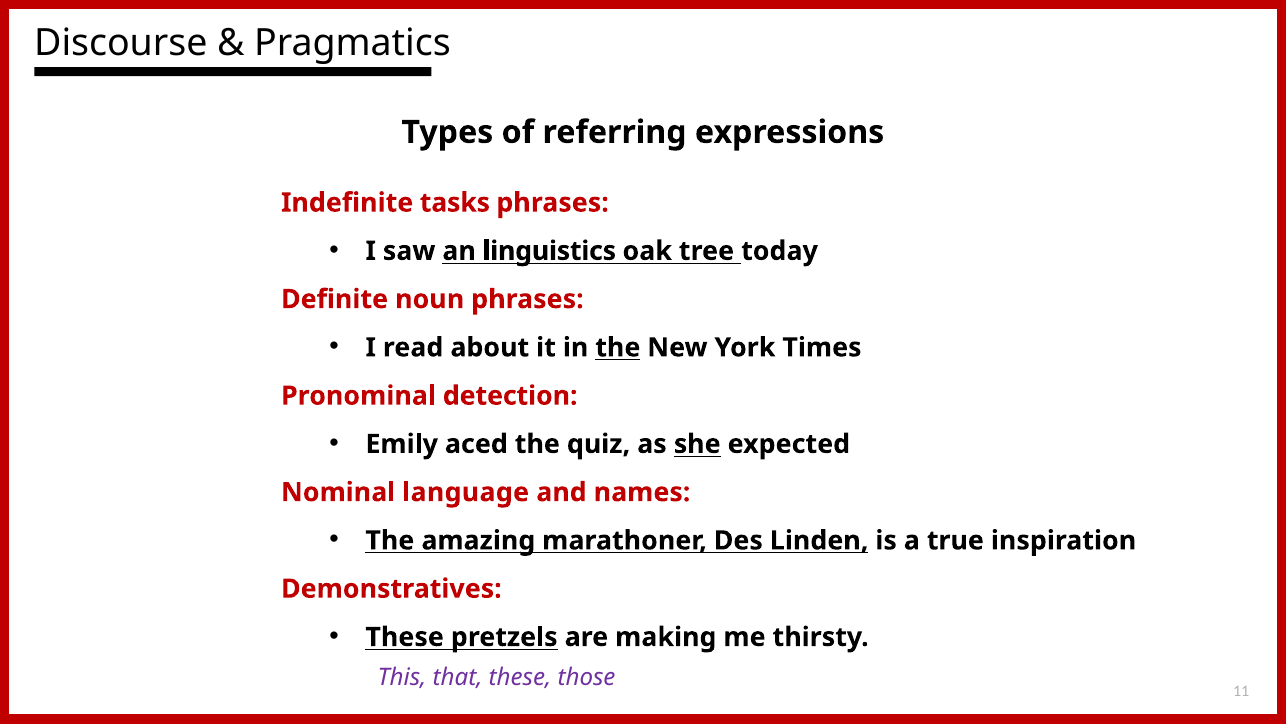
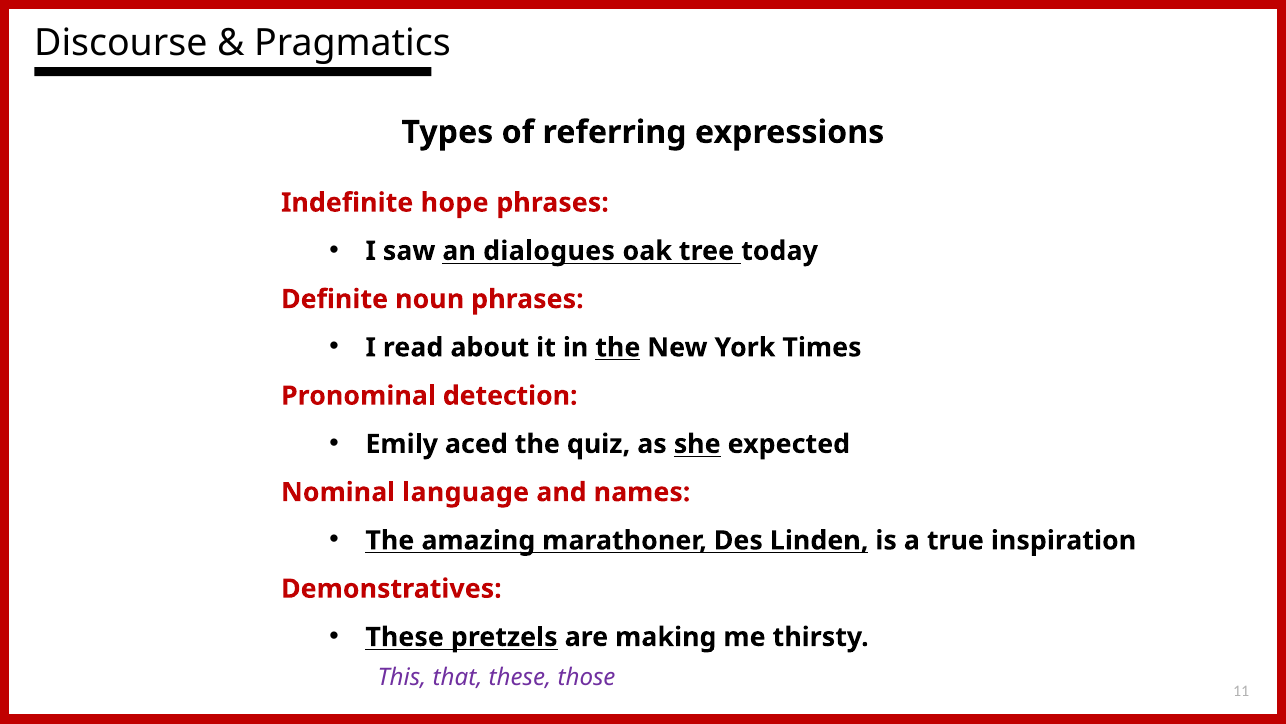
tasks: tasks -> hope
linguistics: linguistics -> dialogues
